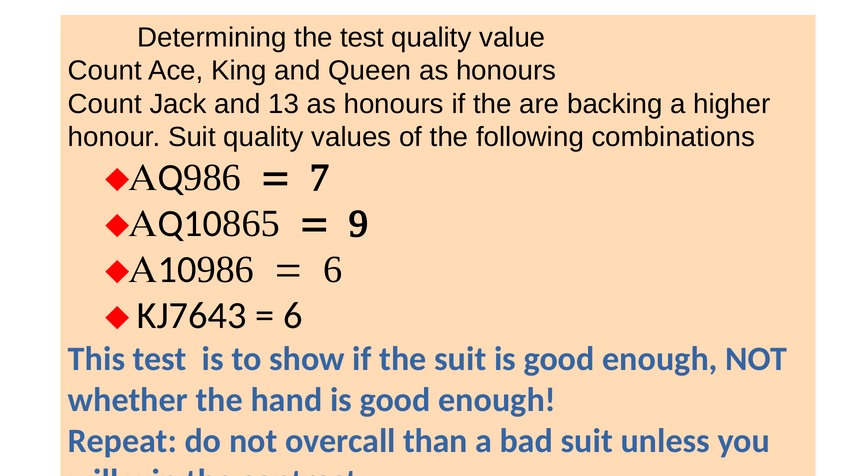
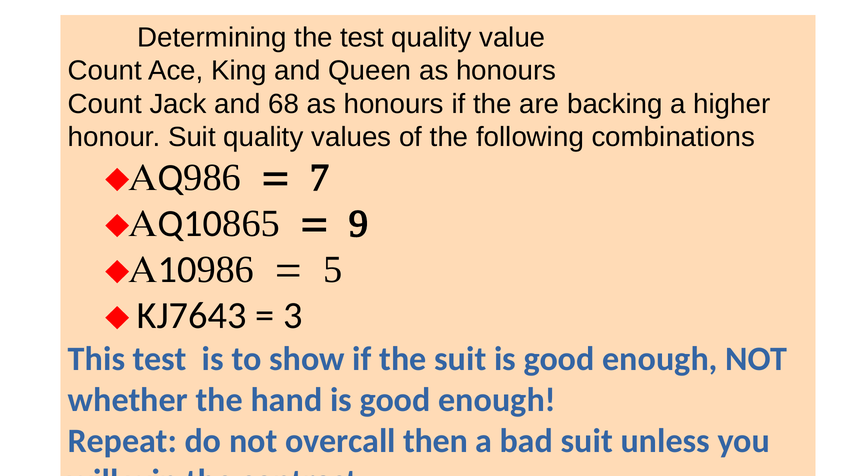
13: 13 -> 68
6 at (333, 270): 6 -> 5
6 at (293, 316): 6 -> 3
than: than -> then
